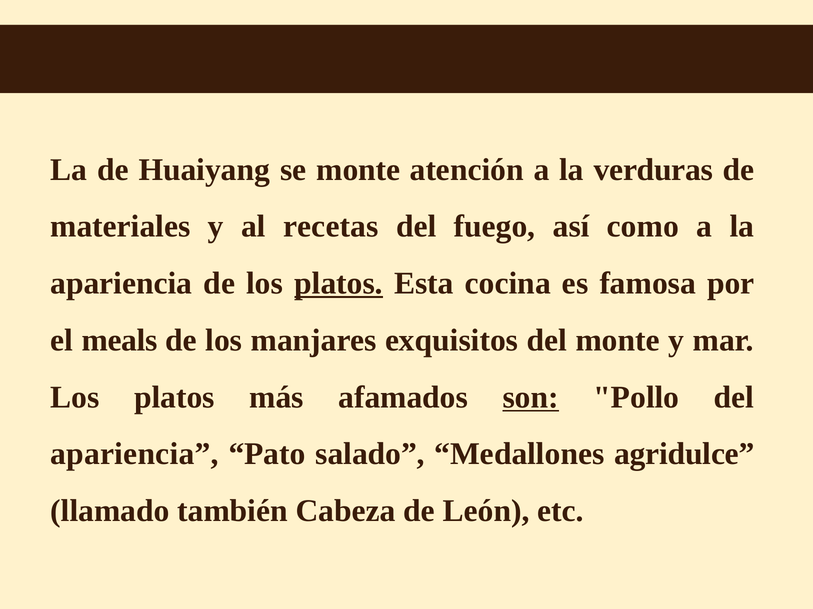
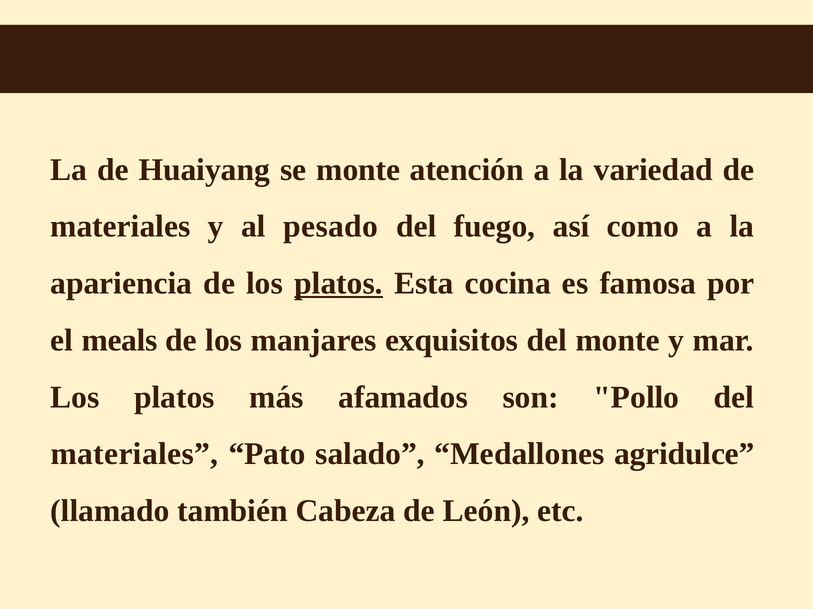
verduras: verduras -> variedad
recetas: recetas -> pesado
son underline: present -> none
apariencia at (135, 455): apariencia -> materiales
